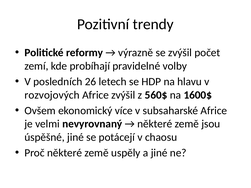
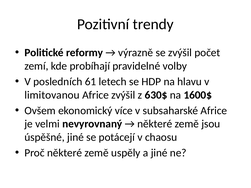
26: 26 -> 61
rozvojových: rozvojových -> limitovanou
560$: 560$ -> 630$
